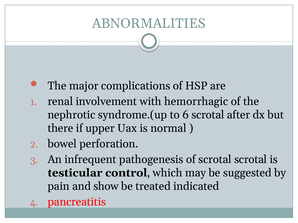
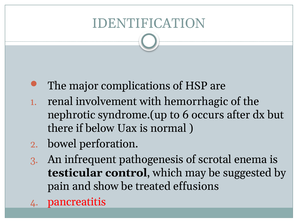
ABNORMALITIES: ABNORMALITIES -> IDENTIFICATION
6 scrotal: scrotal -> occurs
upper: upper -> below
scrotal scrotal: scrotal -> enema
indicated: indicated -> effusions
